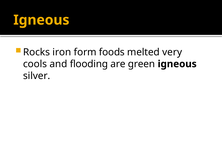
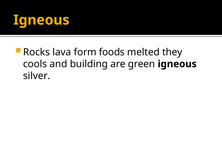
iron: iron -> lava
very: very -> they
flooding: flooding -> building
